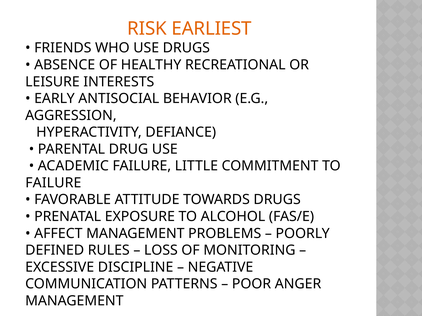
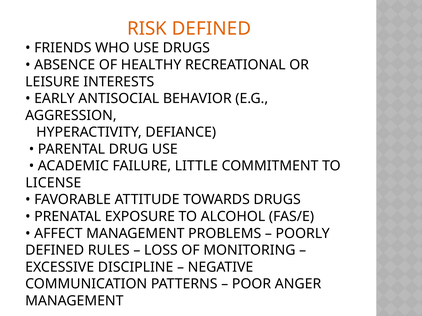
RISK EARLIEST: EARLIEST -> DEFINED
FAILURE at (53, 183): FAILURE -> LICENSE
